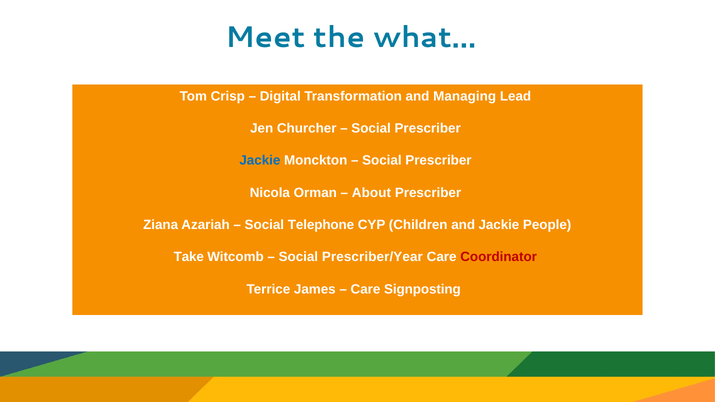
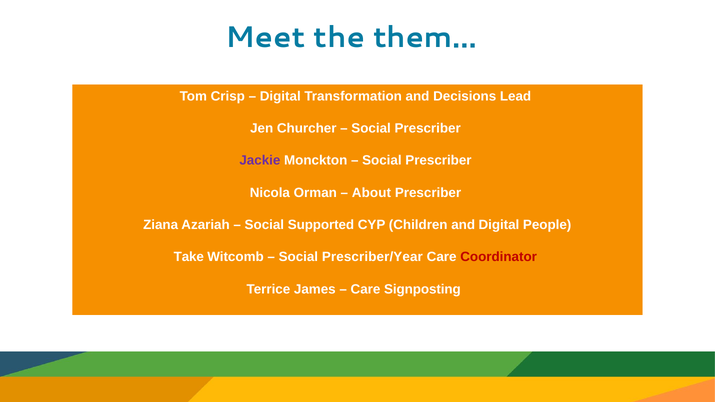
what…: what… -> them…
Managing: Managing -> Decisions
Jackie at (260, 161) colour: blue -> purple
Telephone: Telephone -> Supported
and Jackie: Jackie -> Digital
